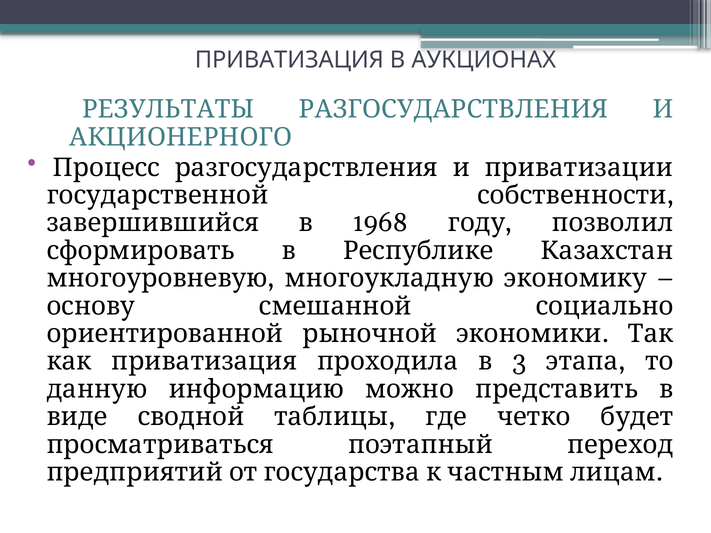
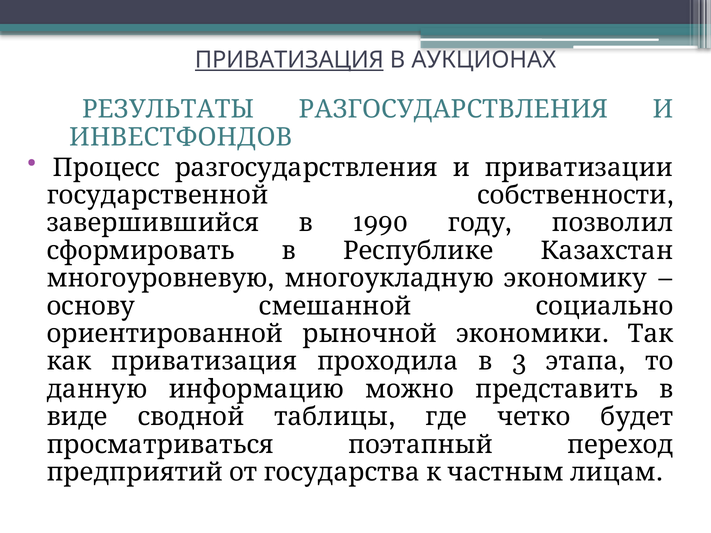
ПРИВАТИЗАЦИЯ at (289, 60) underline: none -> present
АКЦИОНЕРНОГО: АКЦИОНЕРНОГО -> ИНВЕСТФОНДОВ
1968: 1968 -> 1990
